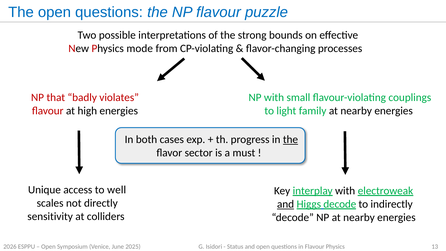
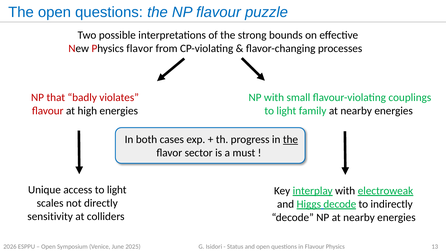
Physics mode: mode -> flavor
access to well: well -> light
and at (286, 204) underline: present -> none
